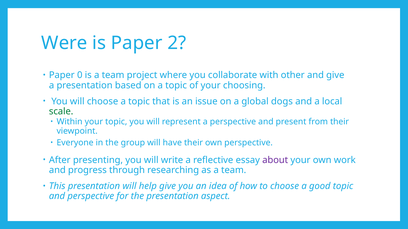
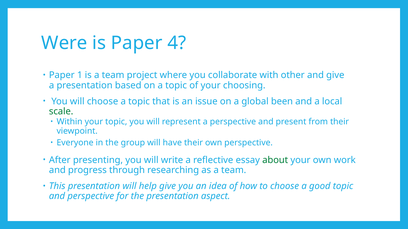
2: 2 -> 4
0: 0 -> 1
dogs: dogs -> been
about colour: purple -> green
